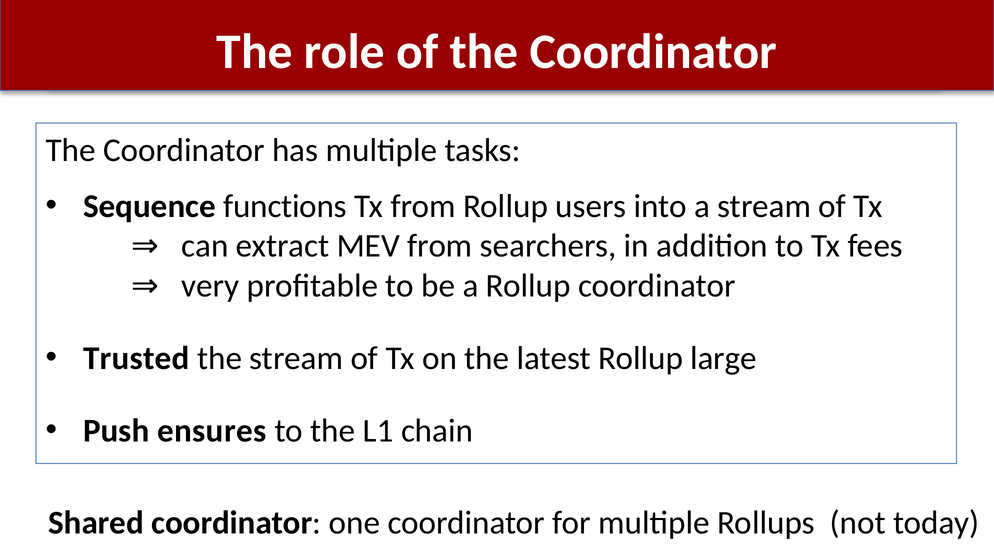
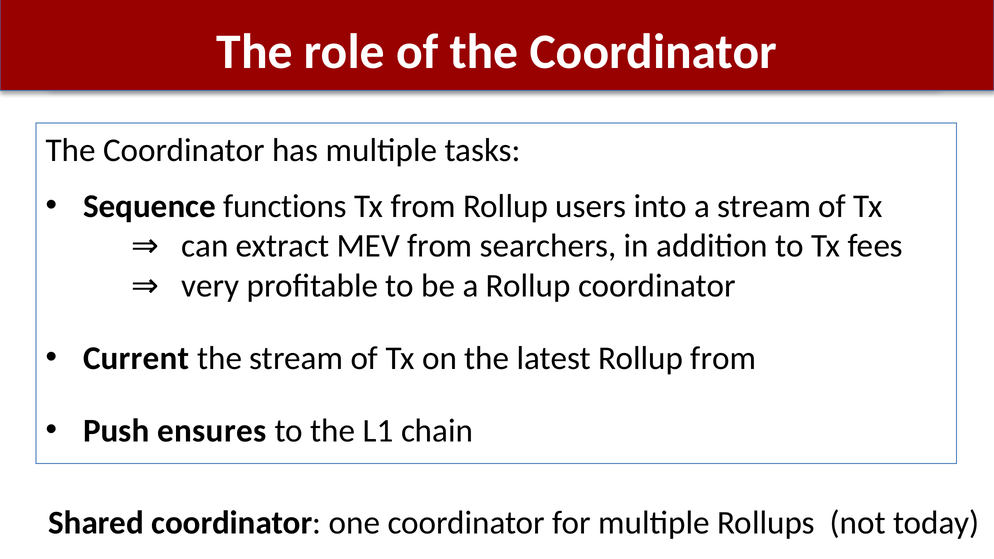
Trusted: Trusted -> Current
Rollup large: large -> from
